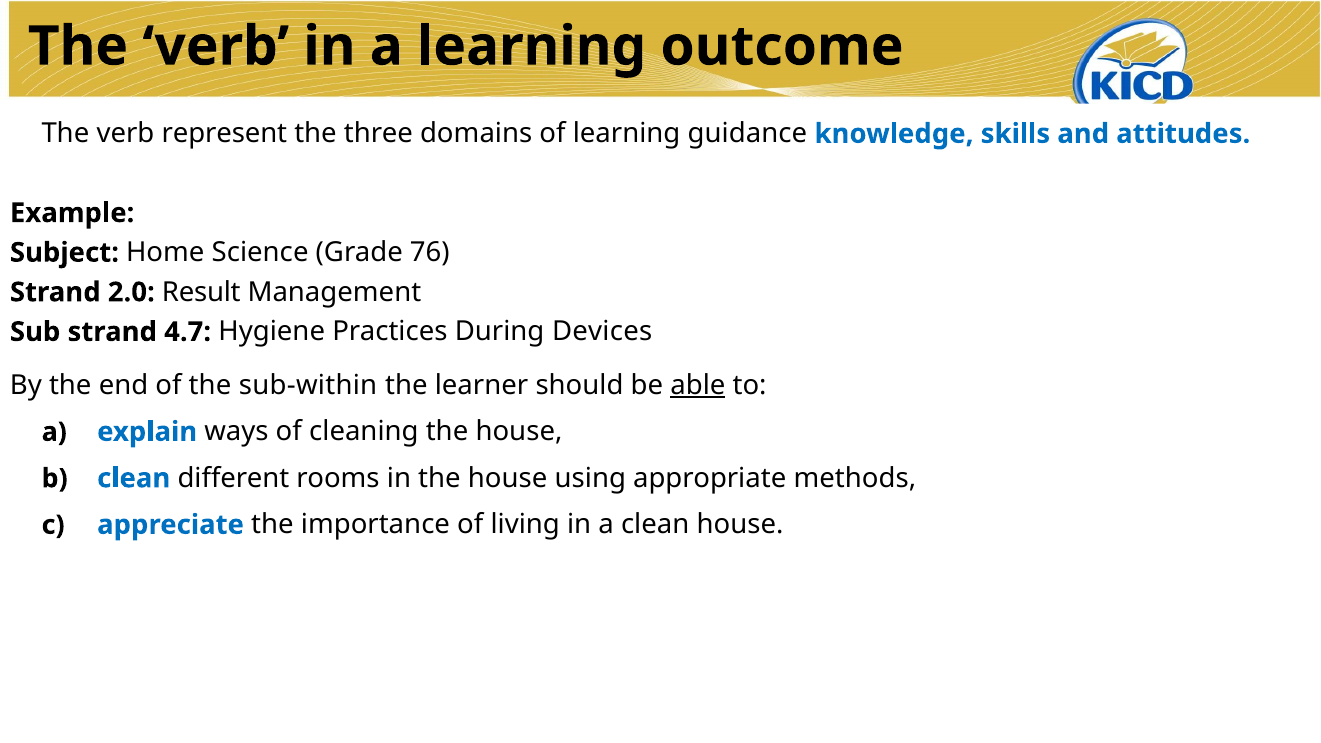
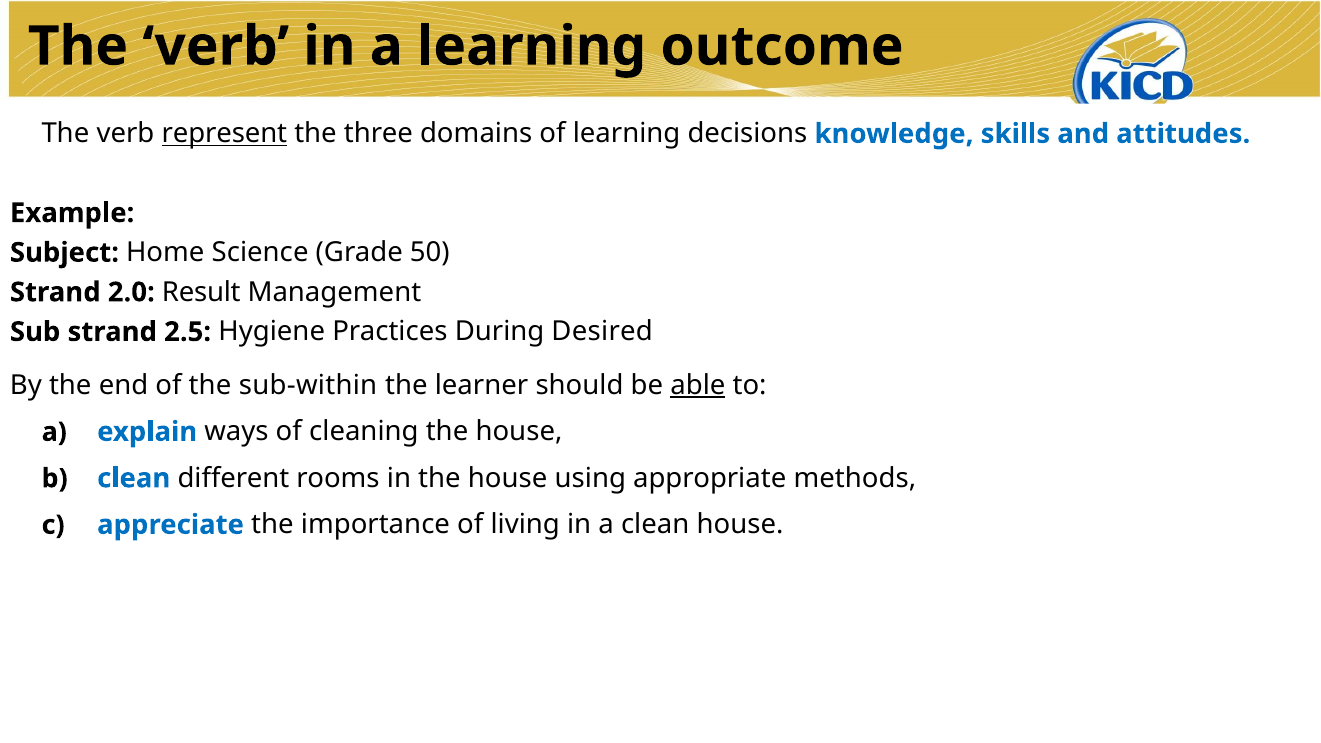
represent underline: none -> present
guidance: guidance -> decisions
76: 76 -> 50
4.7: 4.7 -> 2.5
Devices: Devices -> Desired
